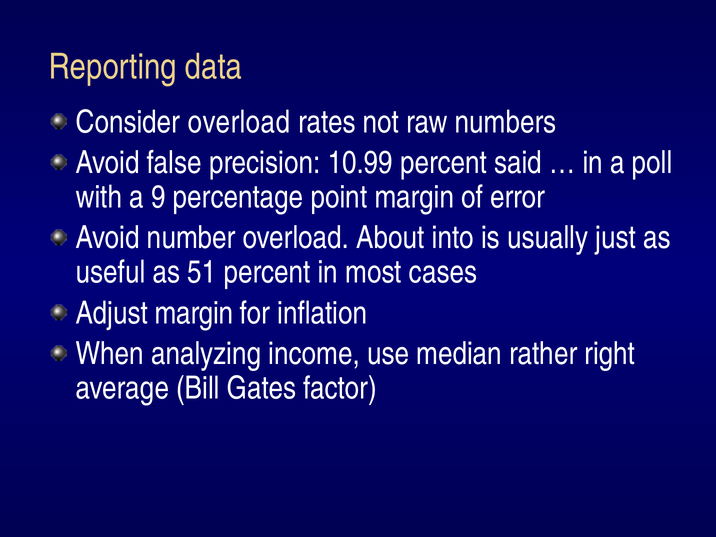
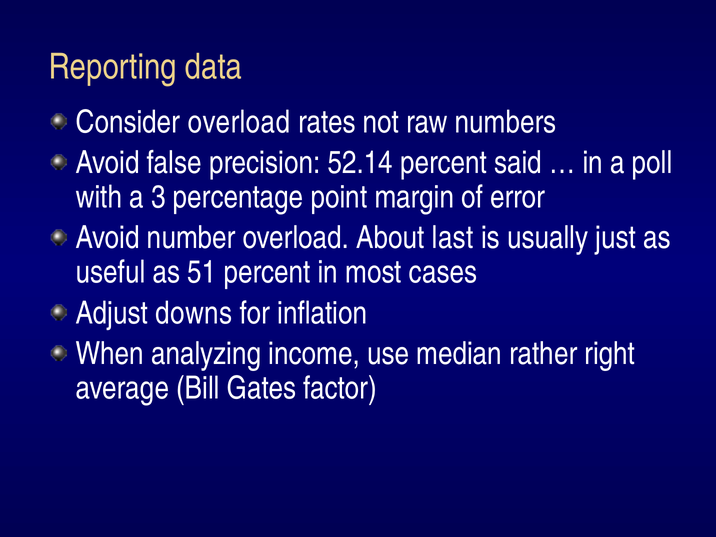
10.99: 10.99 -> 52.14
9: 9 -> 3
into: into -> last
Adjust margin: margin -> downs
